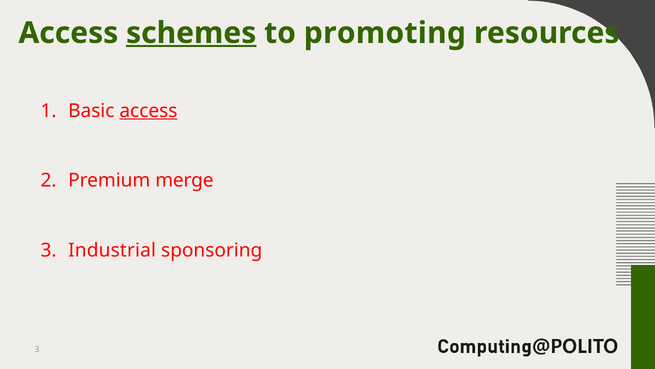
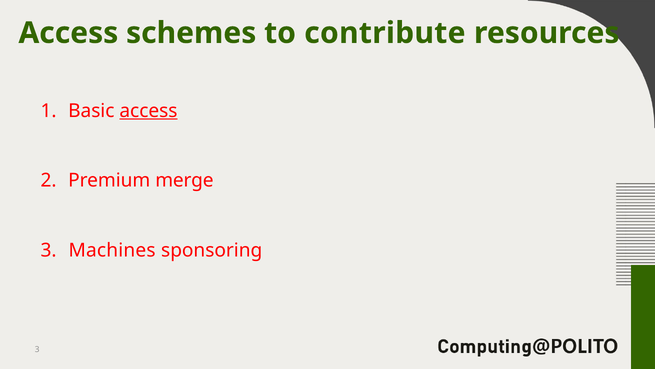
schemes underline: present -> none
promoting: promoting -> contribute
Industrial: Industrial -> Machines
